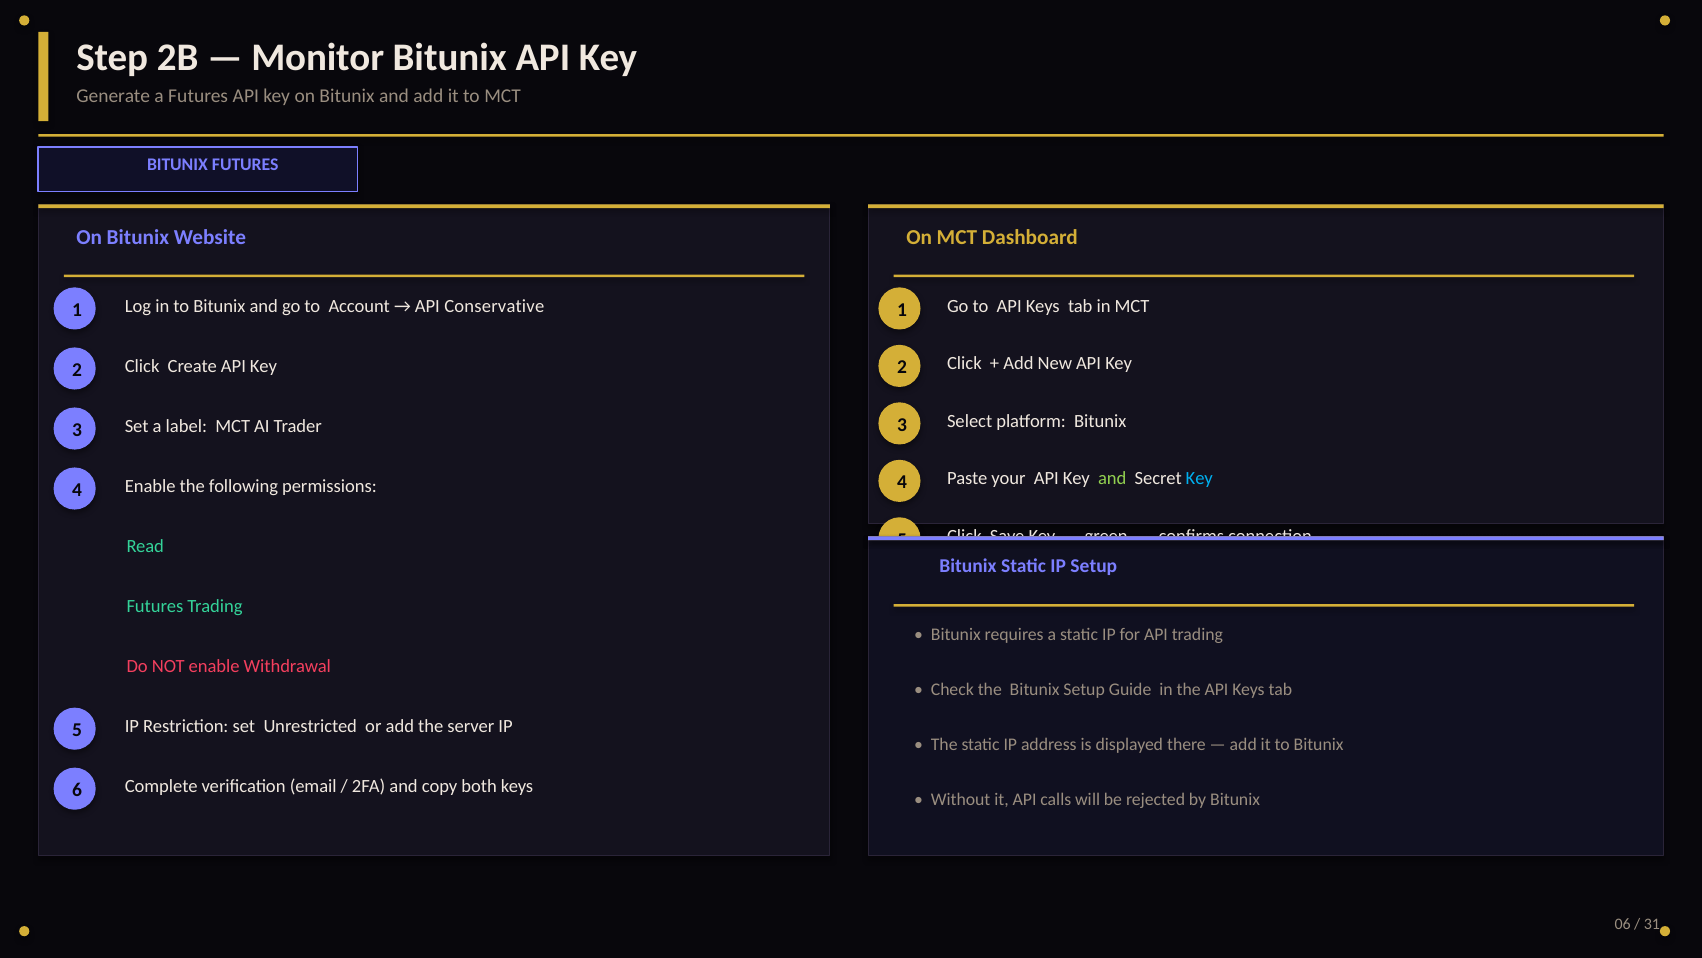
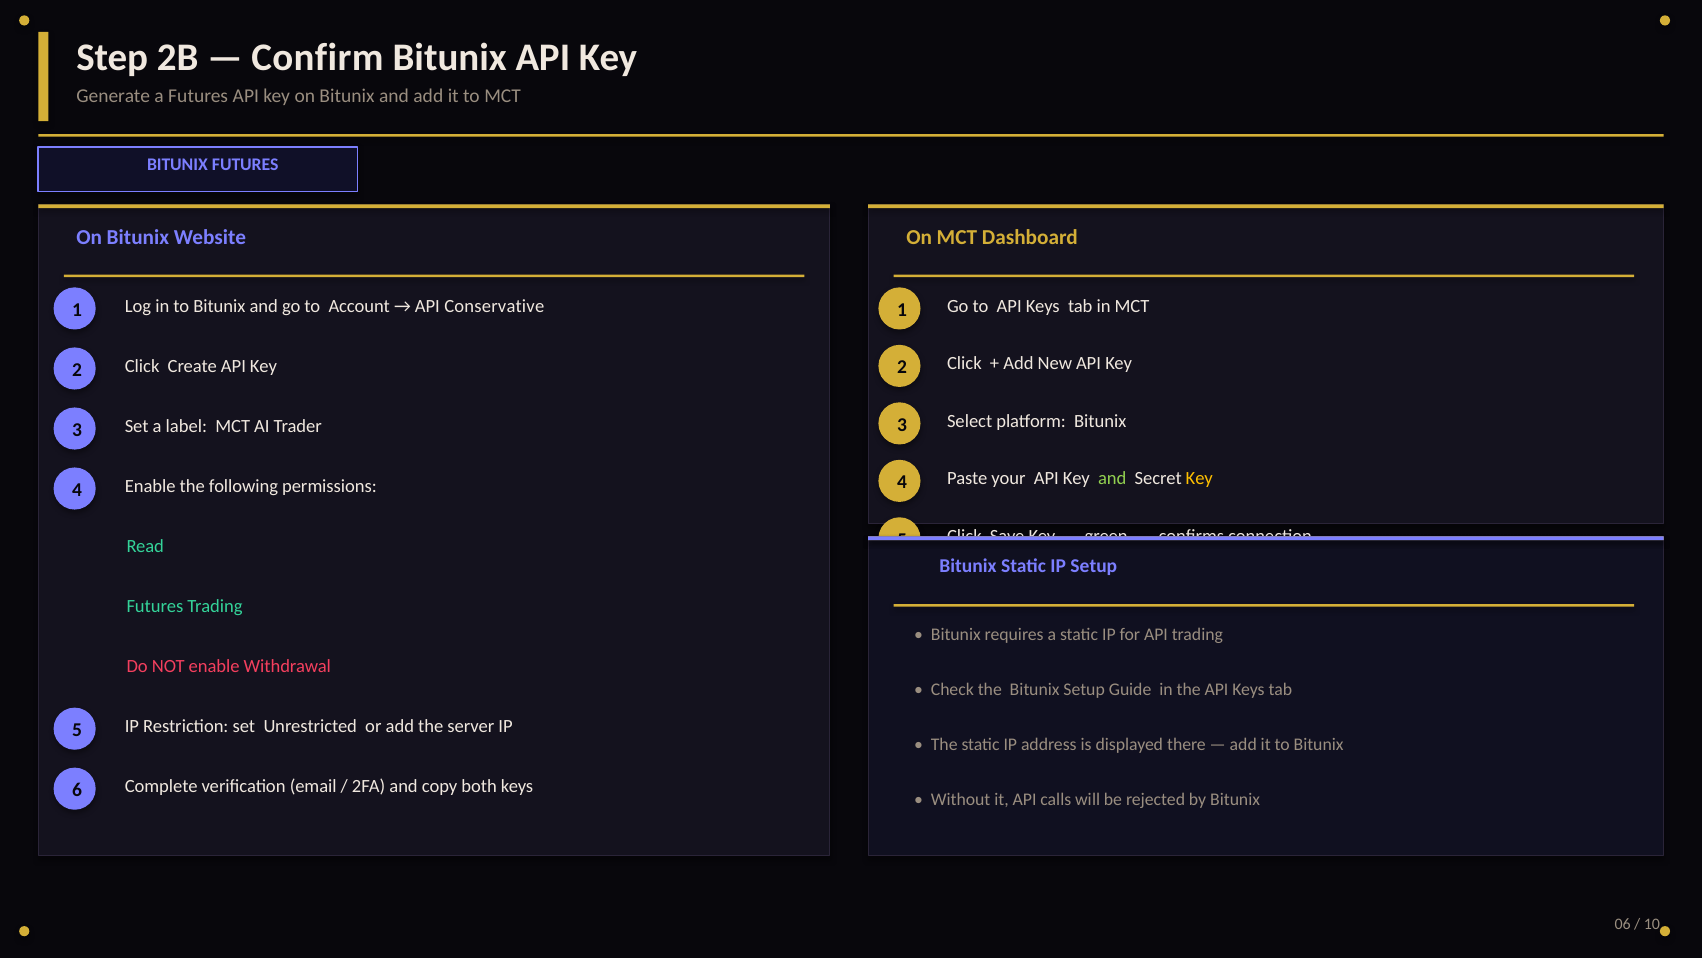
Monitor: Monitor -> Confirm
Key at (1199, 478) colour: light blue -> yellow
31: 31 -> 10
